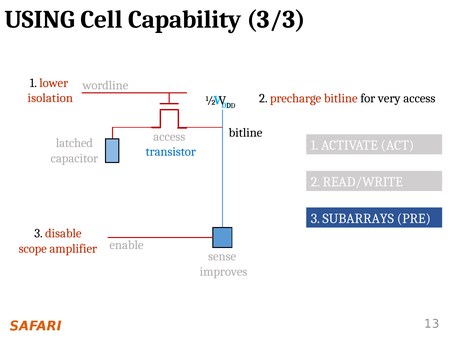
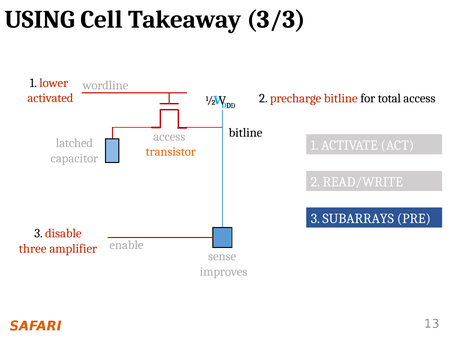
Capability: Capability -> Takeaway
isolation: isolation -> activated
very: very -> total
transistor colour: blue -> orange
scope: scope -> three
